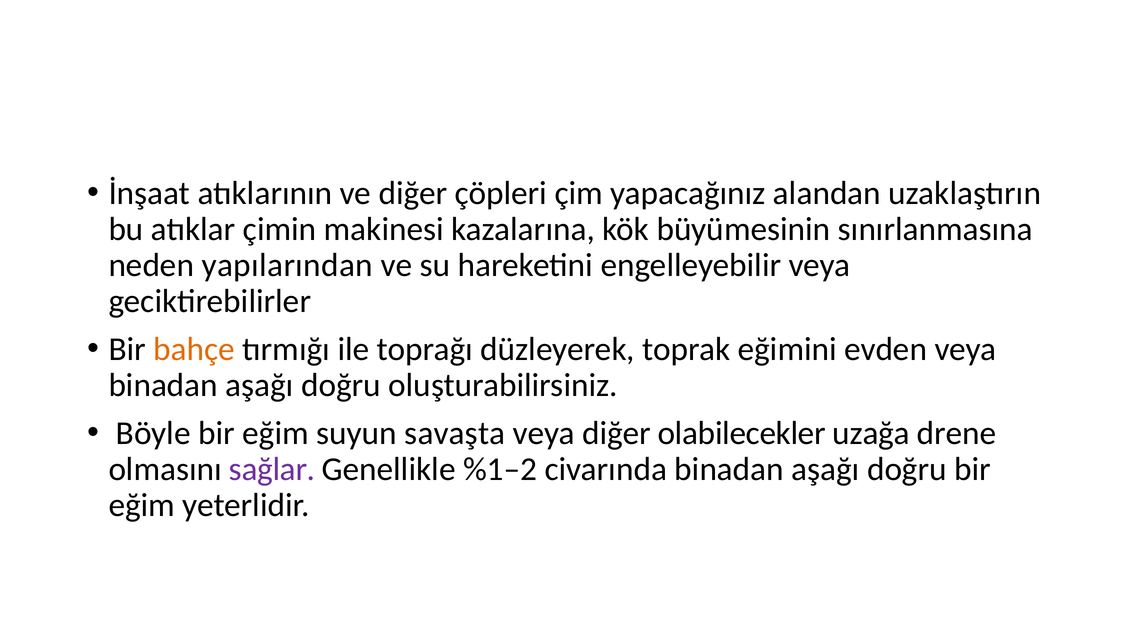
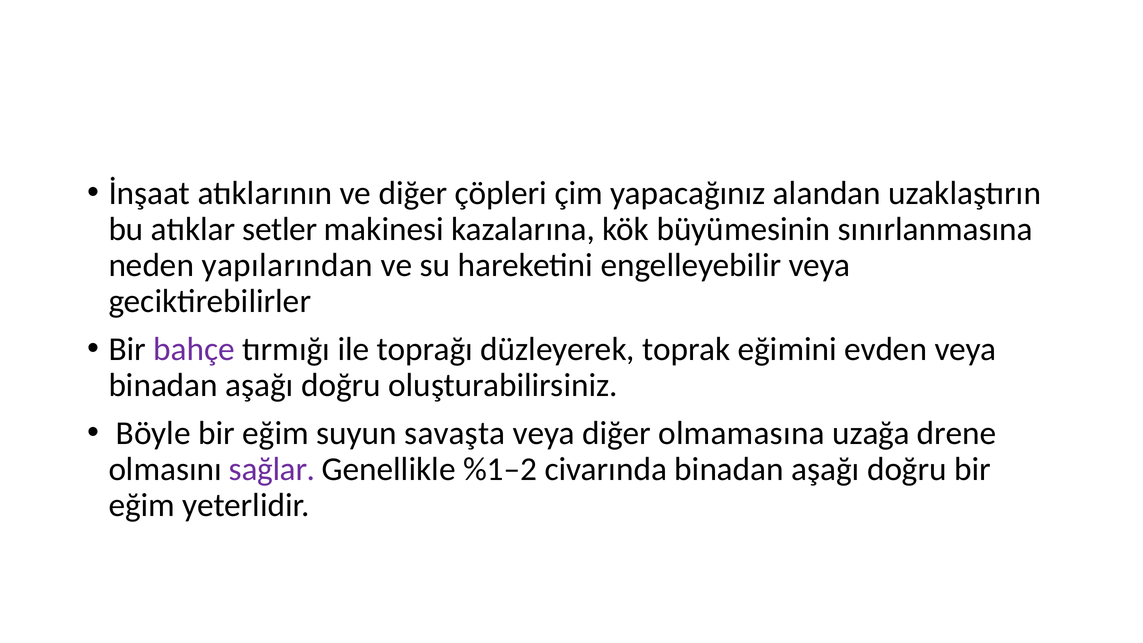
çimin: çimin -> setler
bahçe colour: orange -> purple
olabilecekler: olabilecekler -> olmamasına
